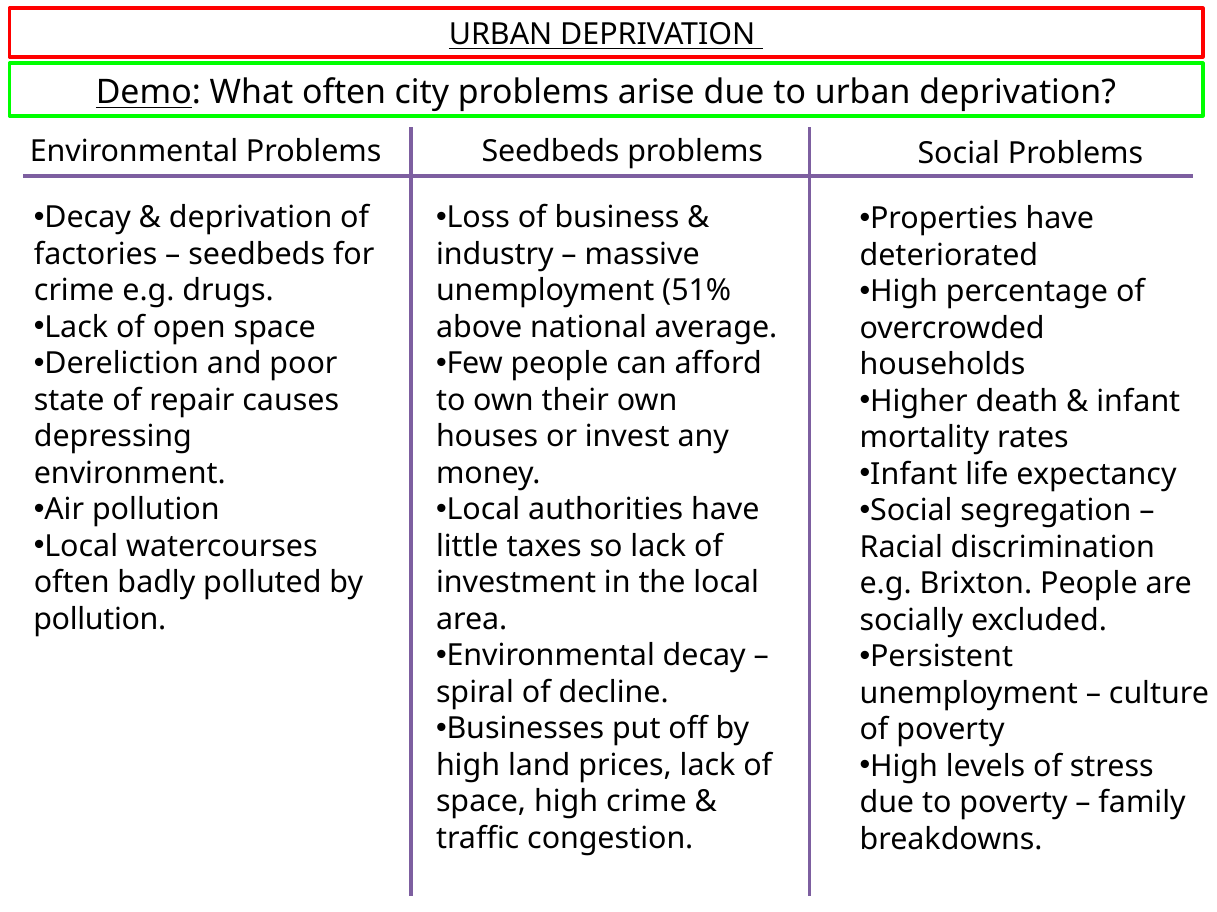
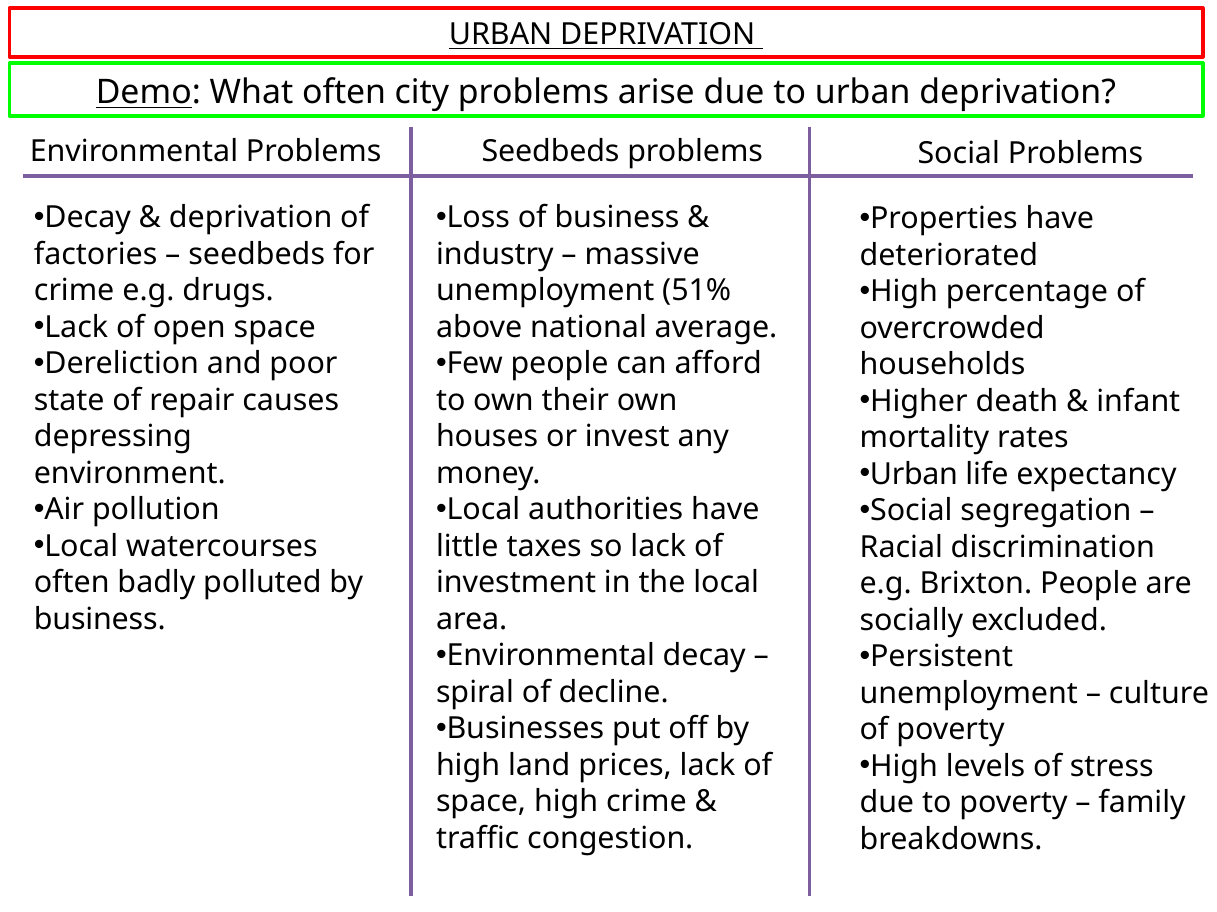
Infant at (914, 475): Infant -> Urban
pollution at (100, 620): pollution -> business
